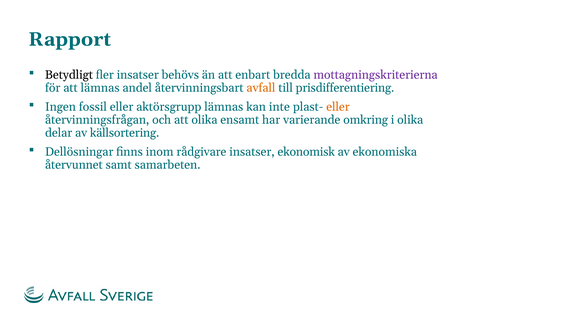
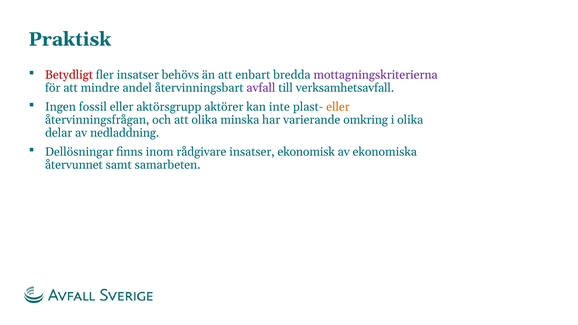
Rapport: Rapport -> Praktisk
Betydligt colour: black -> red
att lämnas: lämnas -> mindre
avfall colour: orange -> purple
prisdifferentiering: prisdifferentiering -> verksamhetsavfall
aktörsgrupp lämnas: lämnas -> aktörer
ensamt: ensamt -> minska
källsortering: källsortering -> nedladdning
